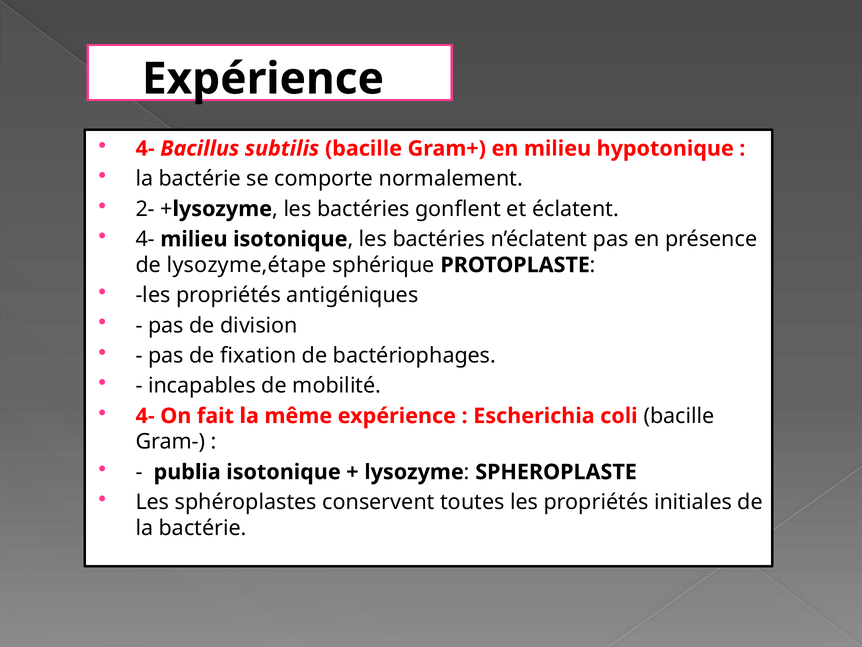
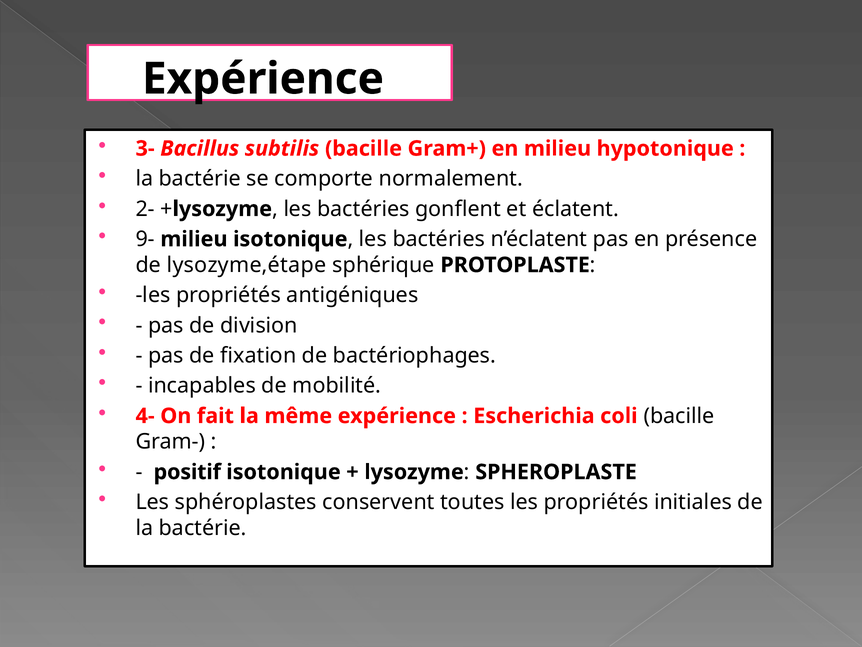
4- at (145, 148): 4- -> 3-
4- at (145, 239): 4- -> 9-
publia: publia -> positif
